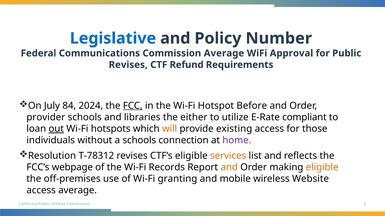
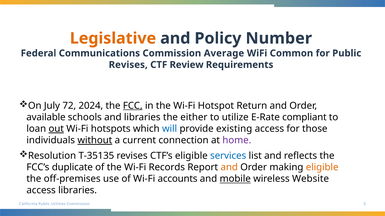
Legislative colour: blue -> orange
Approval: Approval -> Common
Refund: Refund -> Review
84: 84 -> 72
Before: Before -> Return
provider: provider -> available
will colour: orange -> blue
without underline: none -> present
a schools: schools -> current
T-78312: T-78312 -> T-35135
services colour: orange -> blue
webpage: webpage -> duplicate
granting: granting -> accounts
mobile underline: none -> present
access average: average -> libraries
